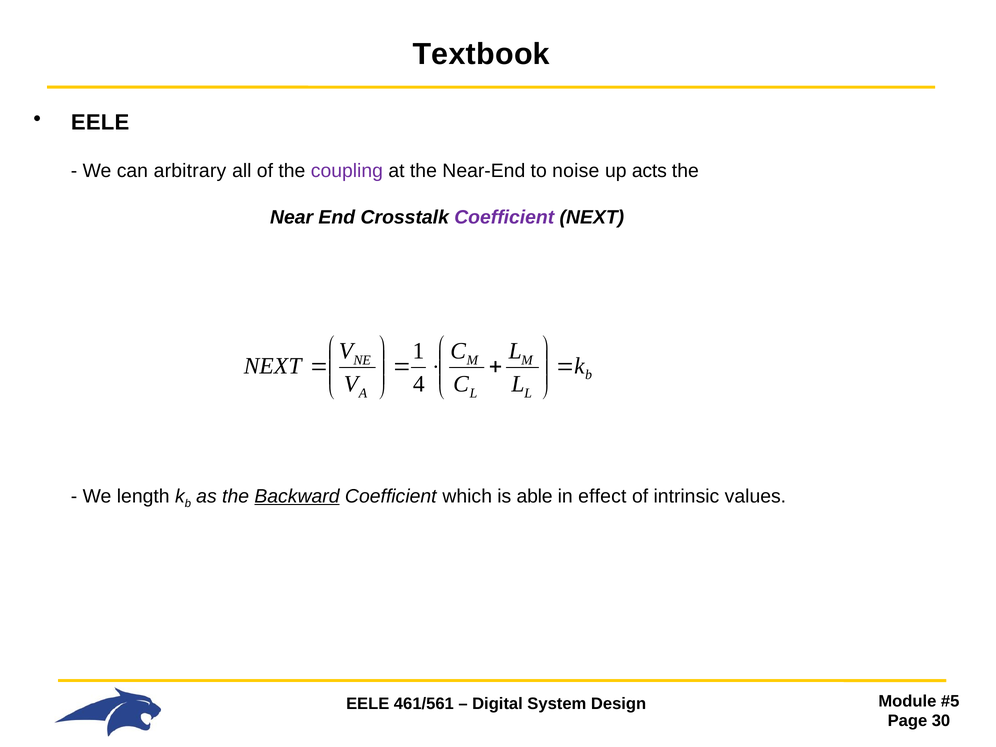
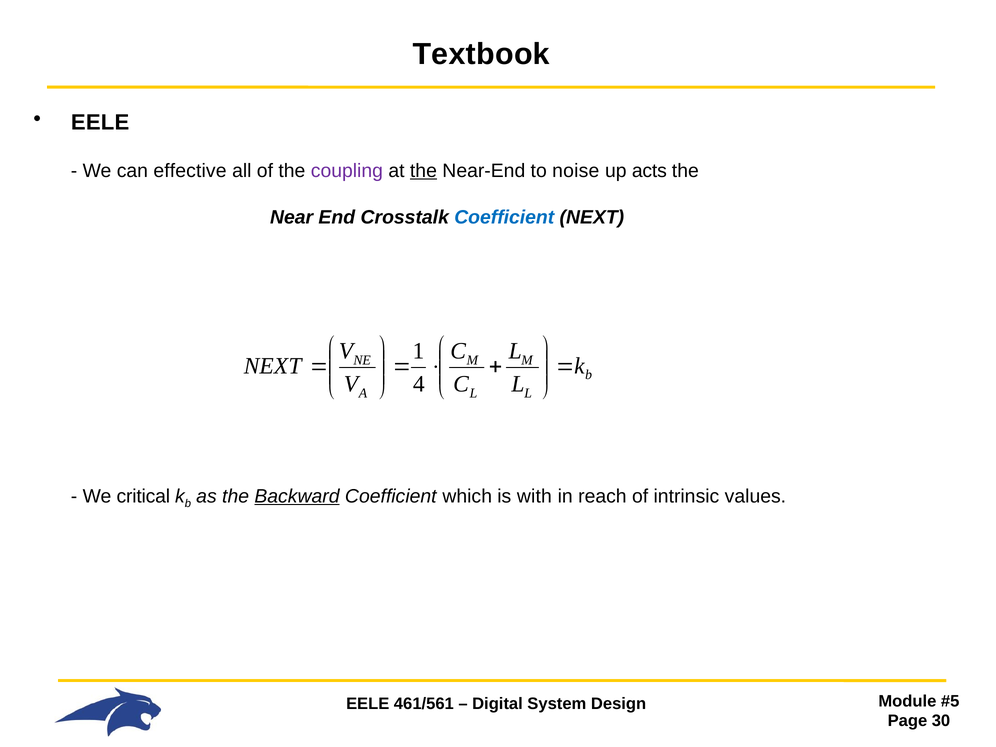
arbitrary: arbitrary -> effective
the at (423, 171) underline: none -> present
Coefficient at (504, 217) colour: purple -> blue
length: length -> critical
able: able -> with
effect: effect -> reach
